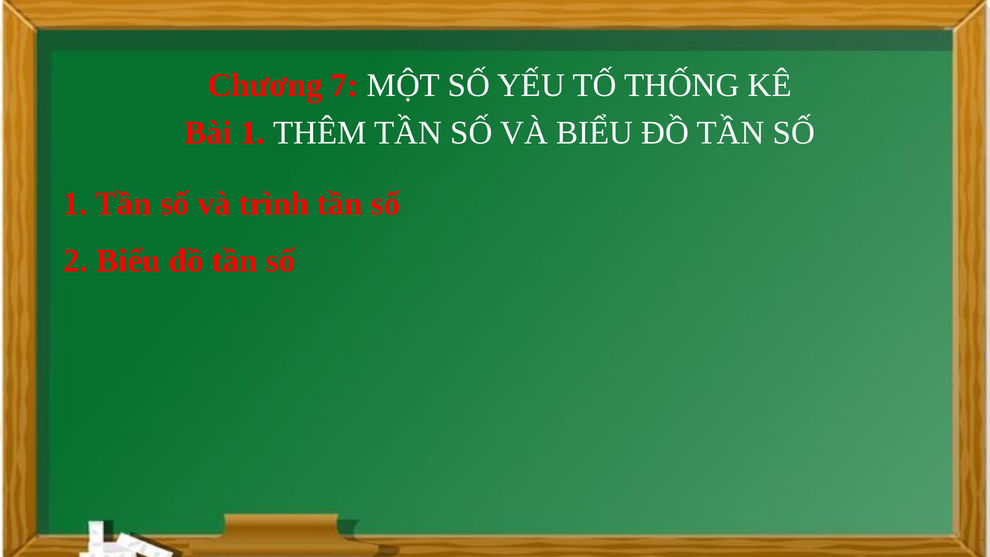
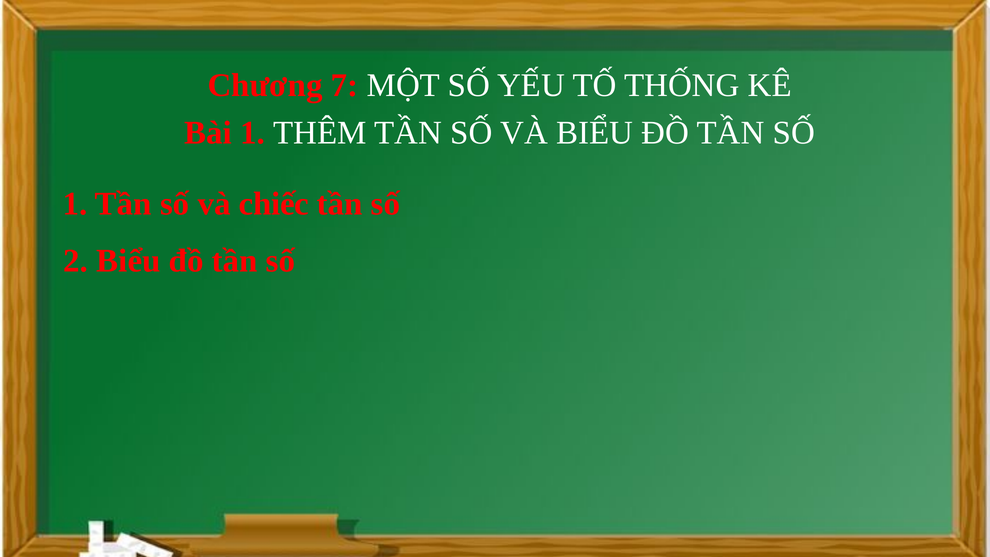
trình: trình -> chiếc
